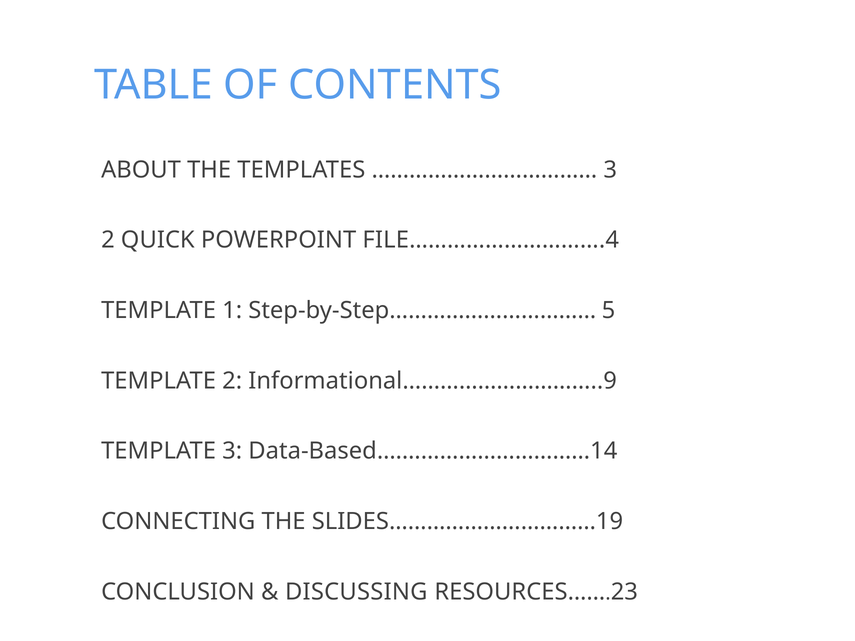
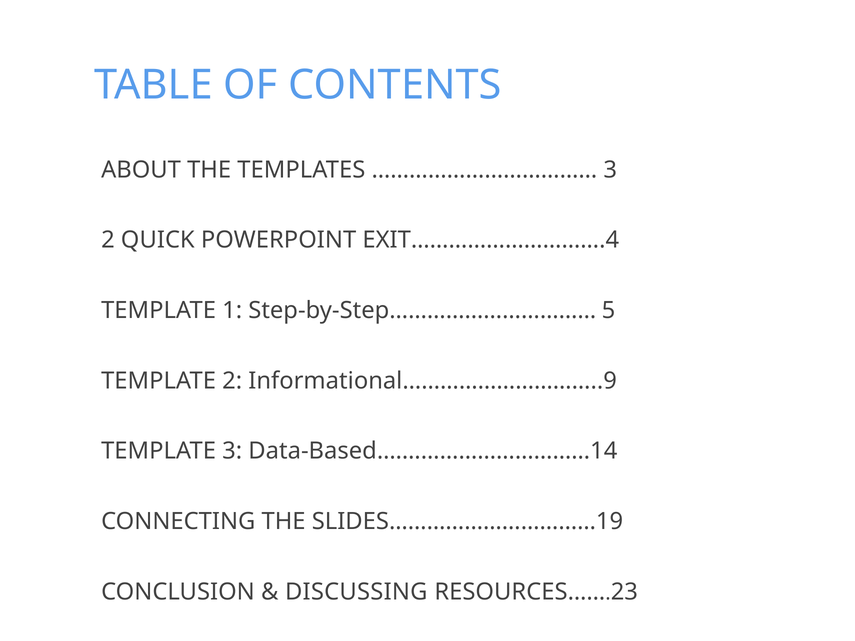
FILE………………………….4: FILE………………………….4 -> EXIT………………………….4
